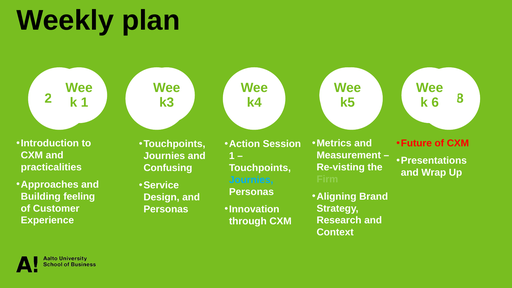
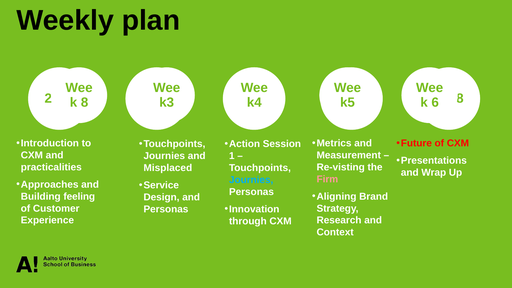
1 at (85, 102): 1 -> 8
Confusing: Confusing -> Misplaced
Firm colour: light green -> pink
